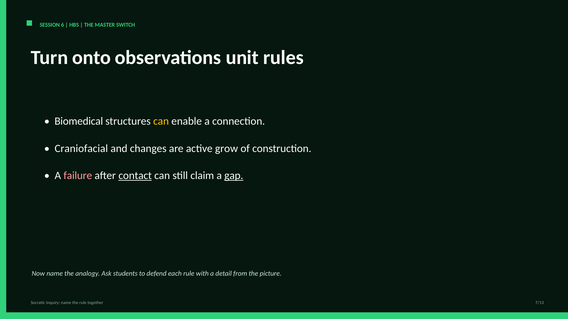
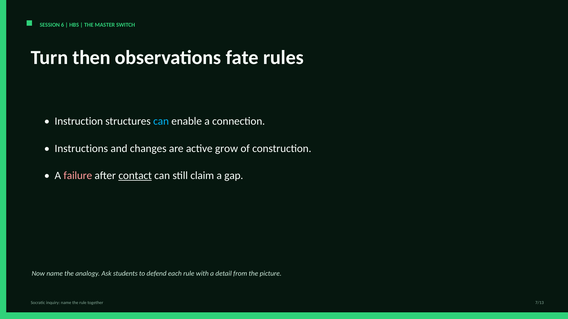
onto: onto -> then
unit: unit -> fate
Biomedical: Biomedical -> Instruction
can at (161, 122) colour: yellow -> light blue
Craniofacial: Craniofacial -> Instructions
gap underline: present -> none
